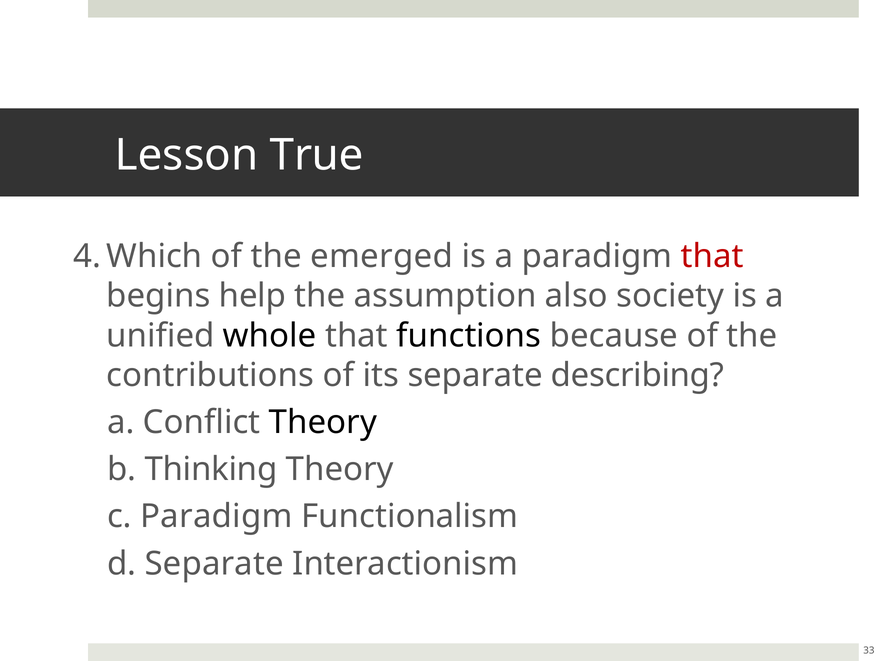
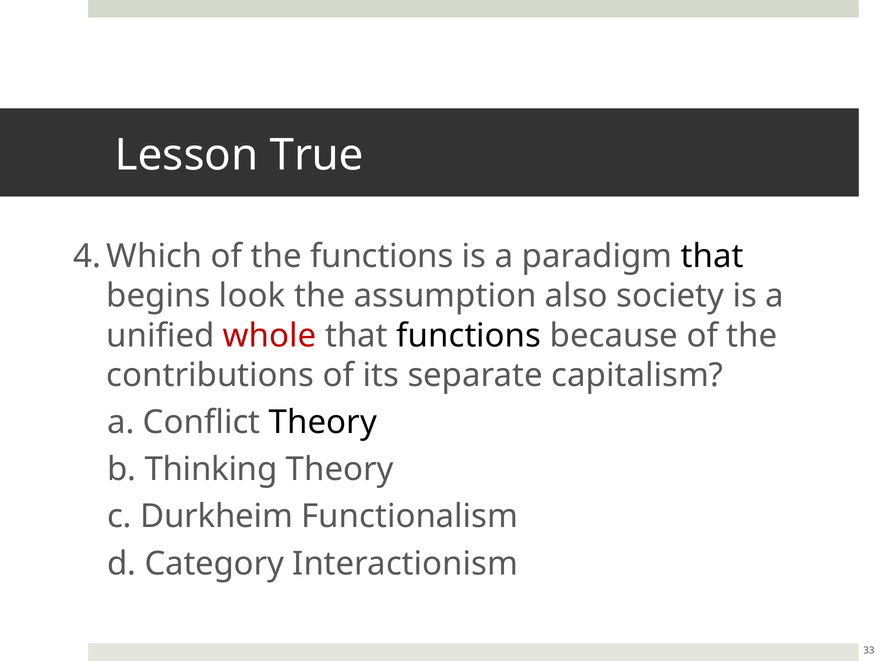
the emerged: emerged -> functions
that at (712, 256) colour: red -> black
help: help -> look
whole colour: black -> red
describing: describing -> capitalism
c Paradigm: Paradigm -> Durkheim
d Separate: Separate -> Category
